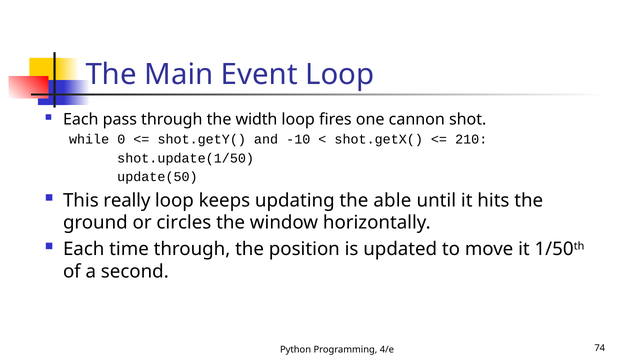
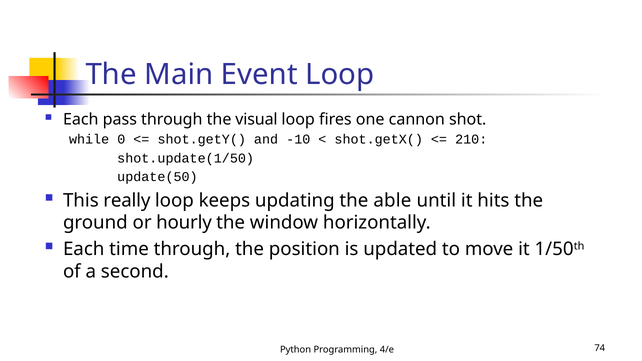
width: width -> visual
circles: circles -> hourly
